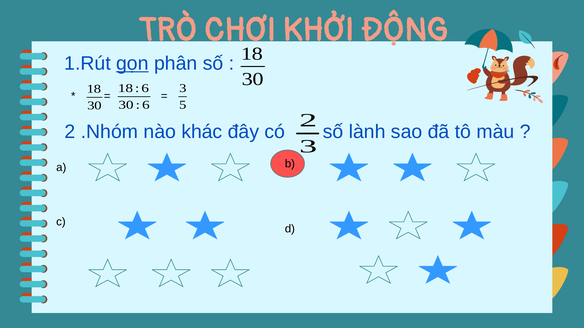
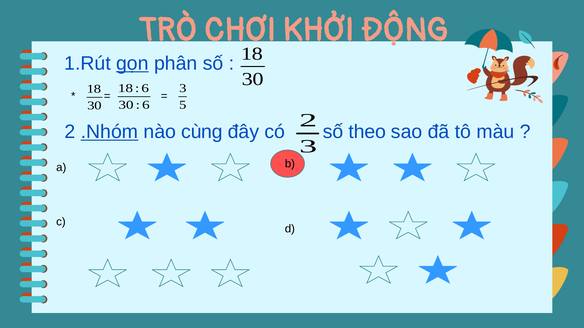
.Nhóm underline: none -> present
khác: khác -> cùng
lành: lành -> theo
